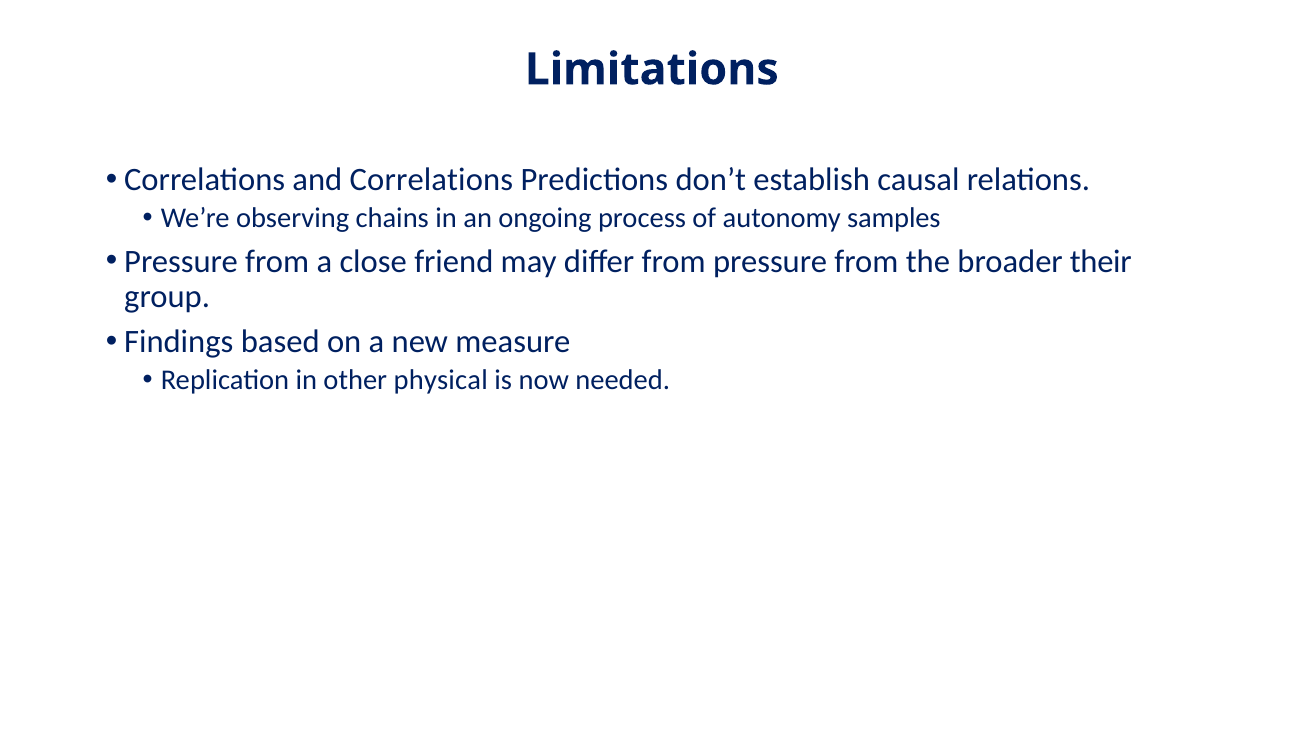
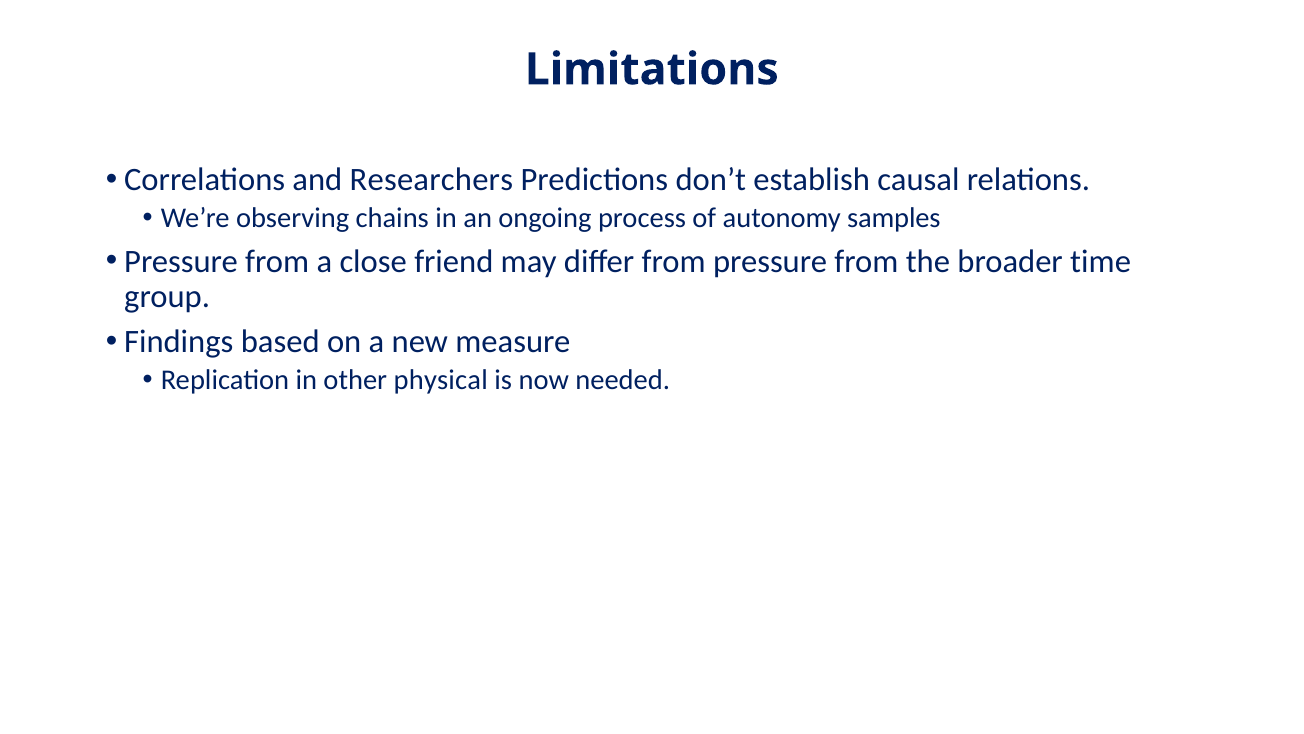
and Correlations: Correlations -> Researchers
their: their -> time
